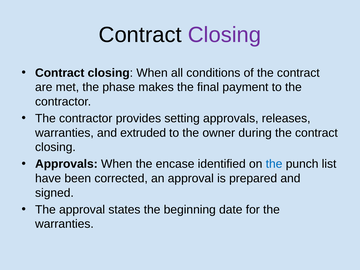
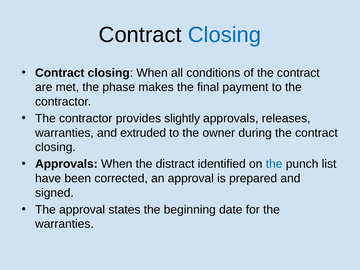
Closing at (224, 35) colour: purple -> blue
setting: setting -> slightly
encase: encase -> distract
